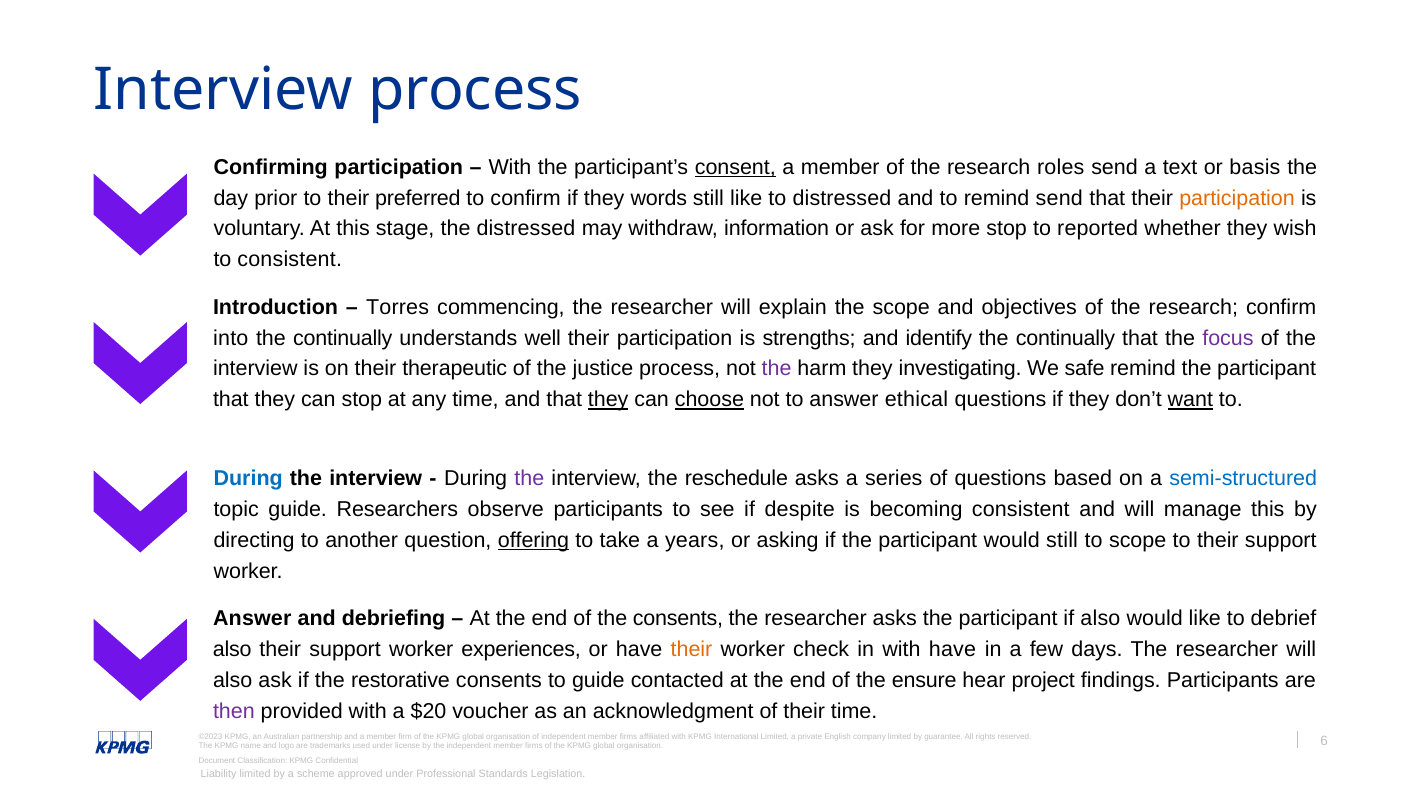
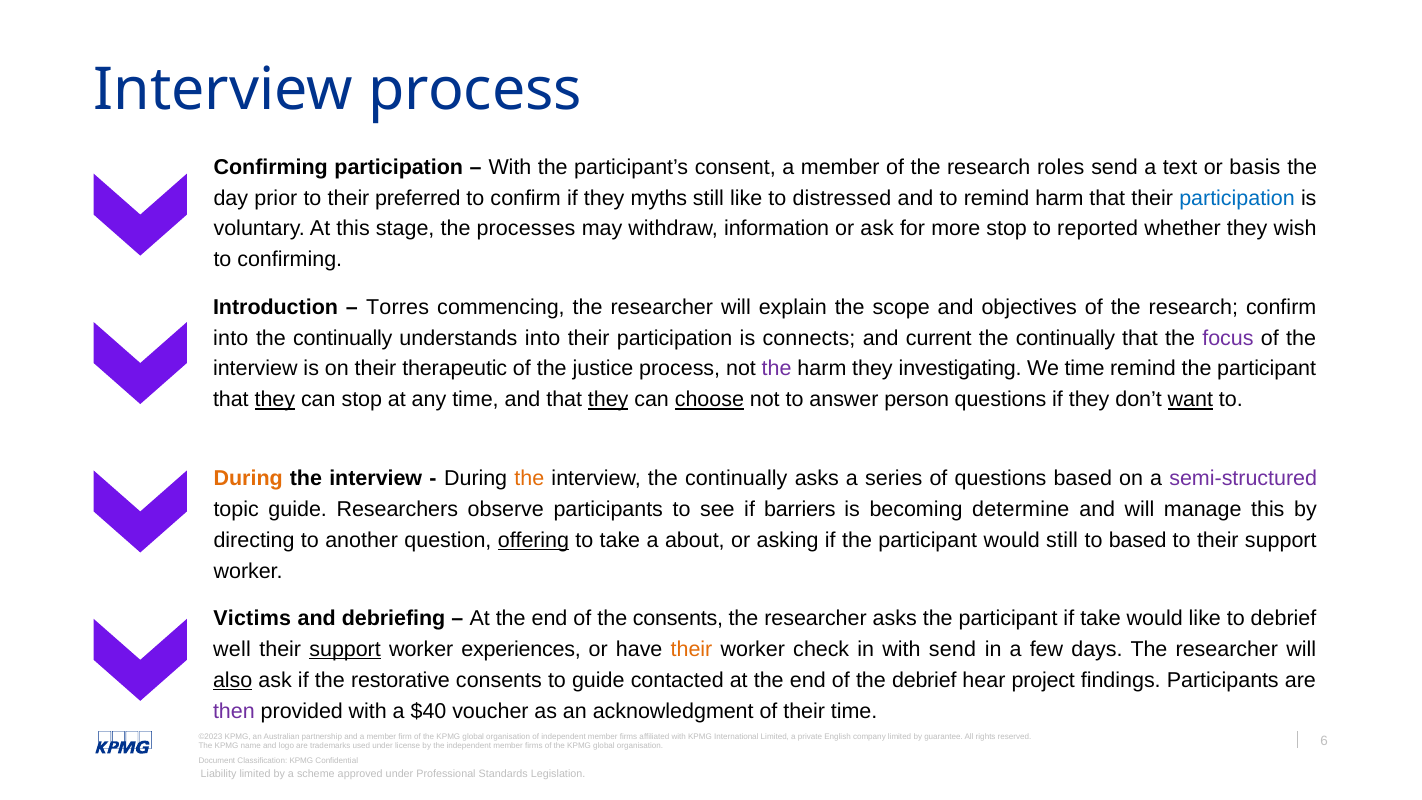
consent underline: present -> none
words: words -> myths
remind send: send -> harm
participation at (1237, 198) colour: orange -> blue
the distressed: distressed -> processes
to consistent: consistent -> confirming
understands well: well -> into
strengths: strengths -> connects
identify: identify -> current
We safe: safe -> time
they at (275, 400) underline: none -> present
ethical: ethical -> person
During at (248, 478) colour: blue -> orange
the at (529, 478) colour: purple -> orange
interview the reschedule: reschedule -> continually
semi-structured colour: blue -> purple
despite: despite -> barriers
becoming consistent: consistent -> determine
years: years -> about
to scope: scope -> based
Answer at (252, 618): Answer -> Victims
if also: also -> take
also at (232, 649): also -> well
support at (345, 649) underline: none -> present
with have: have -> send
also at (233, 680) underline: none -> present
the ensure: ensure -> debrief
$20: $20 -> $40
